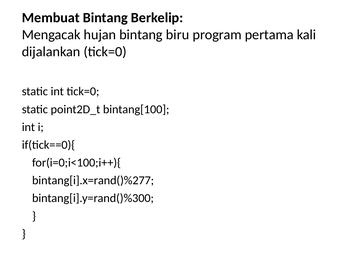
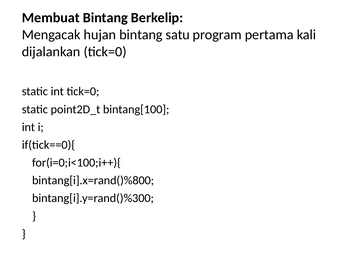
biru: biru -> satu
bintang[i].x=rand()%277: bintang[i].x=rand()%277 -> bintang[i].x=rand()%800
